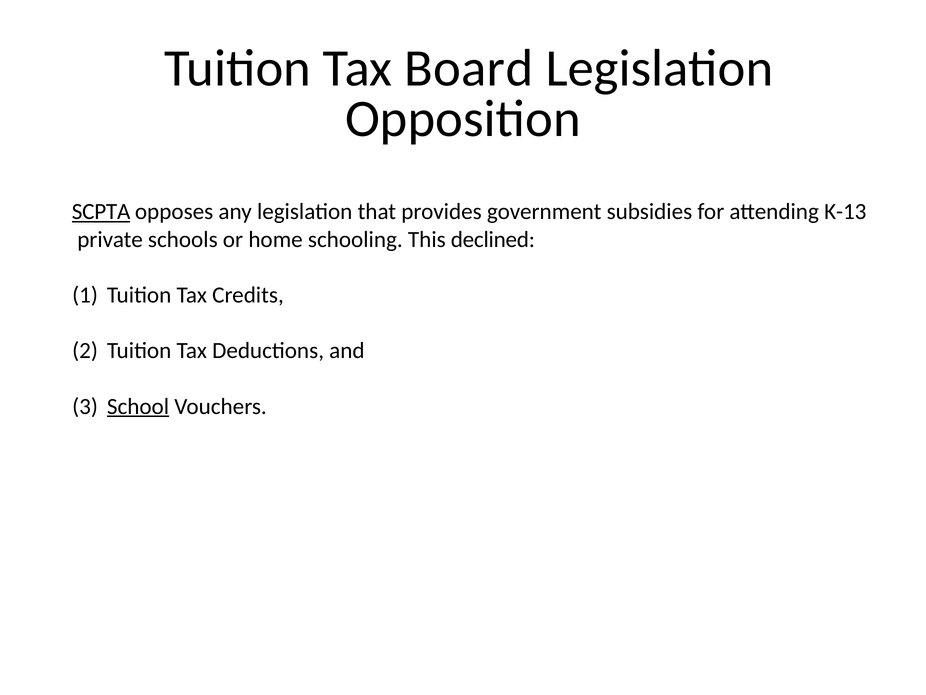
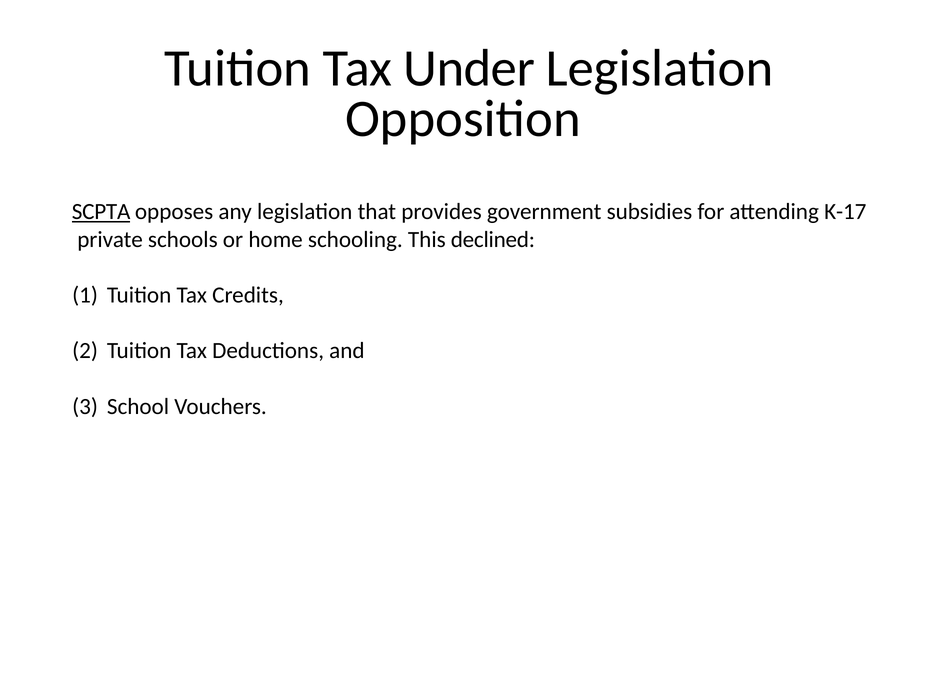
Board: Board -> Under
K-13: K-13 -> K-17
School underline: present -> none
